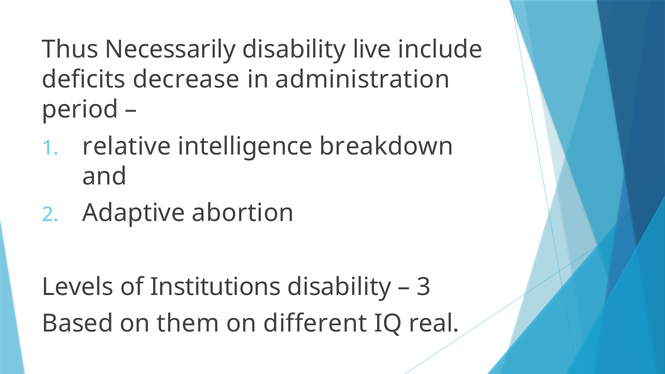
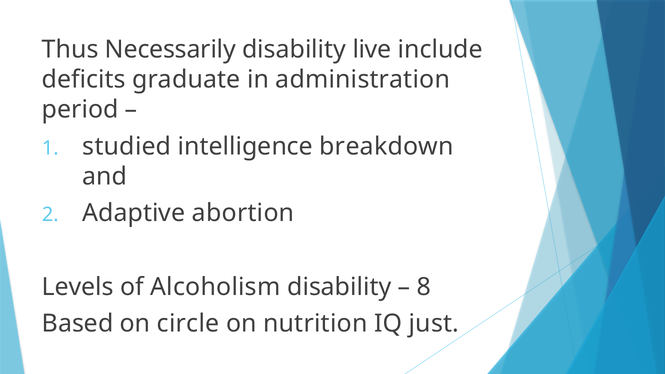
decrease: decrease -> graduate
relative: relative -> studied
Institutions: Institutions -> Alcoholism
3: 3 -> 8
them: them -> circle
different: different -> nutrition
real: real -> just
